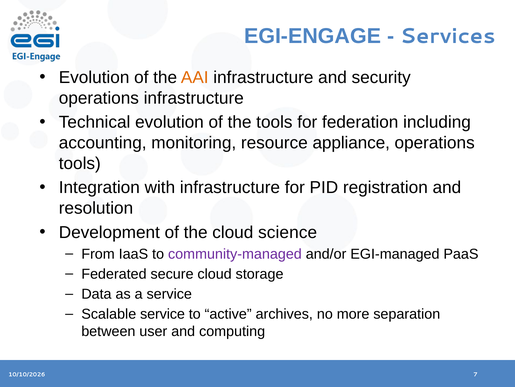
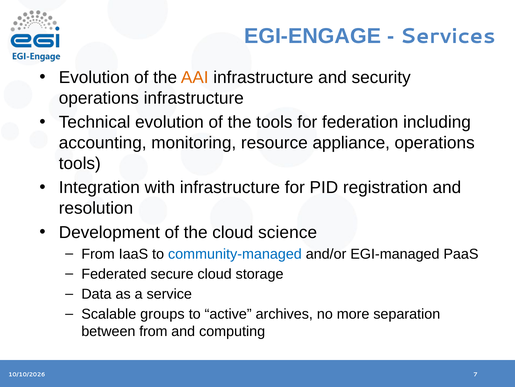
community-managed colour: purple -> blue
Scalable service: service -> groups
between user: user -> from
